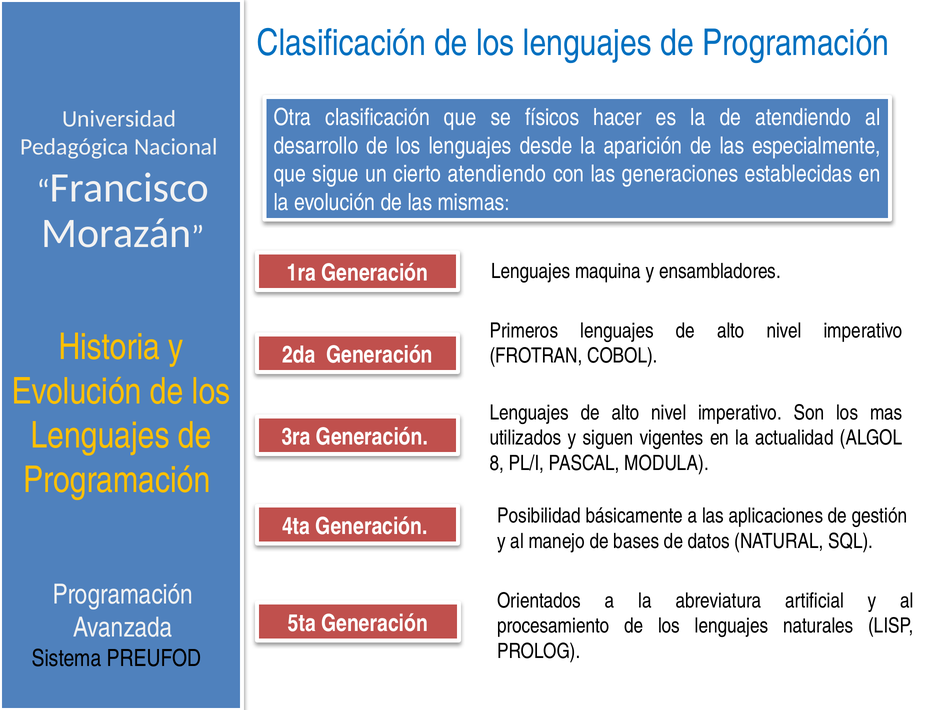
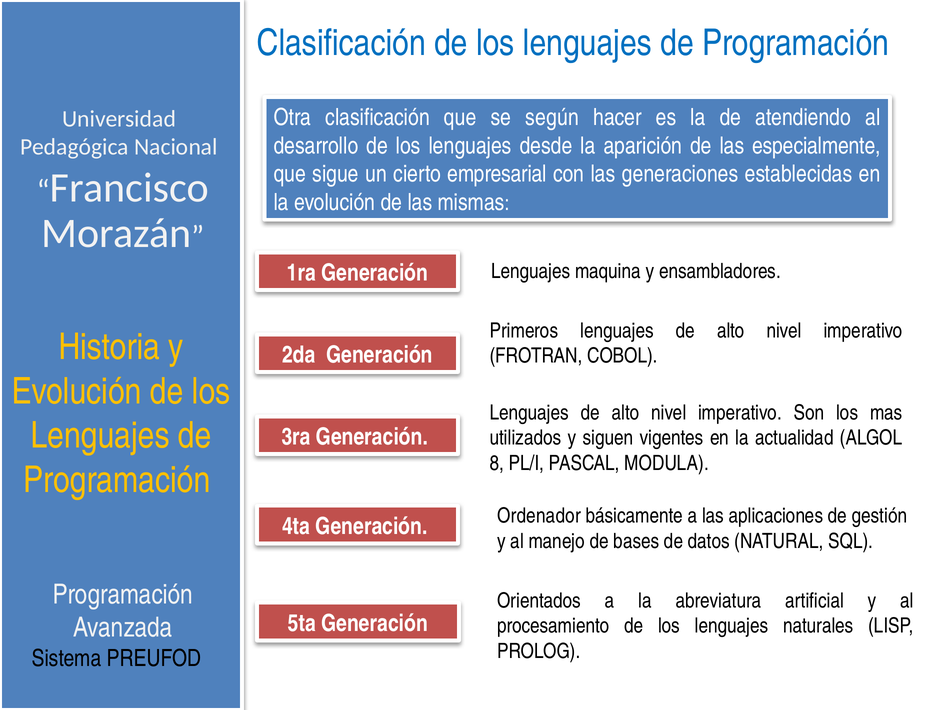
físicos: físicos -> según
cierto atendiendo: atendiendo -> empresarial
Posibilidad: Posibilidad -> Ordenador
